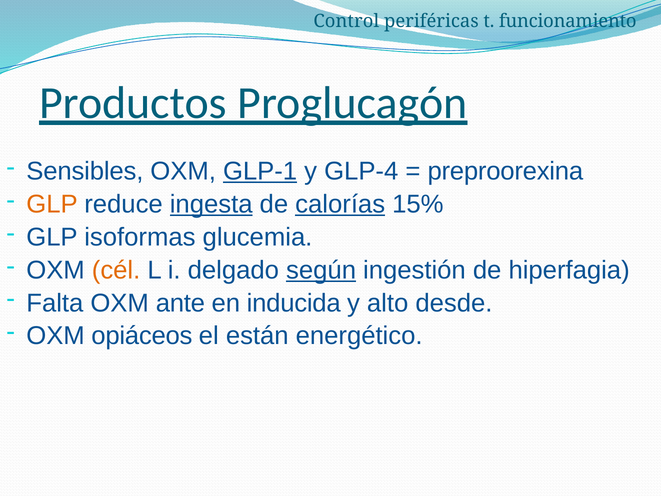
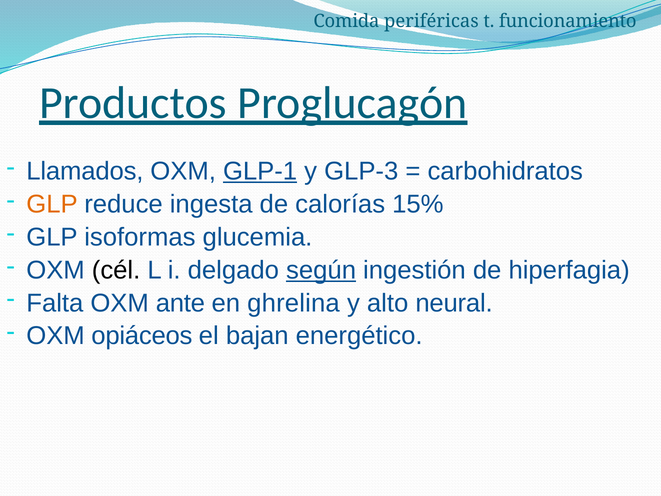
Control: Control -> Comida
Sensibles: Sensibles -> Llamados
GLP-4: GLP-4 -> GLP-3
preproorexina: preproorexina -> carbohidratos
ingesta underline: present -> none
calorías underline: present -> none
cél colour: orange -> black
inducida: inducida -> ghrelina
desde: desde -> neural
están: están -> bajan
